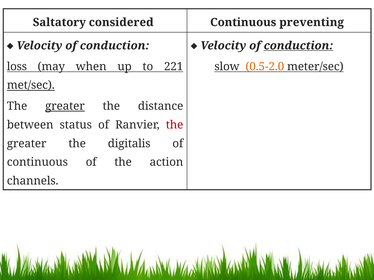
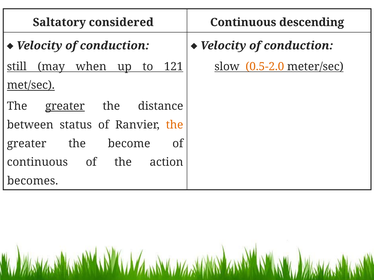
preventing: preventing -> descending
conduction at (299, 46) underline: present -> none
loss: loss -> still
221: 221 -> 121
the at (175, 125) colour: red -> orange
digitalis: digitalis -> become
channels: channels -> becomes
